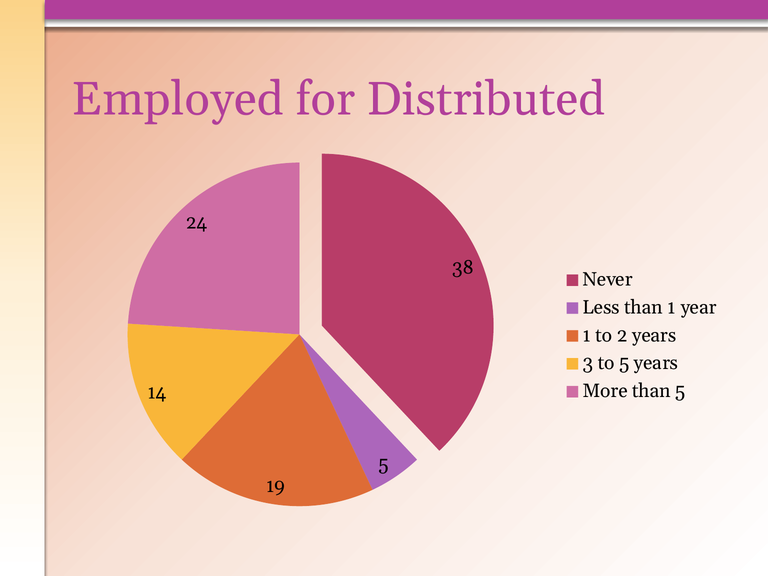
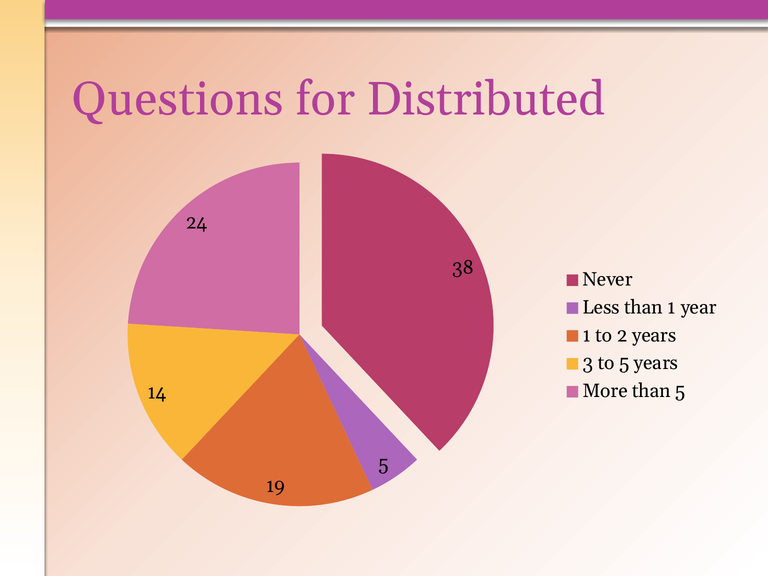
Employed: Employed -> Questions
